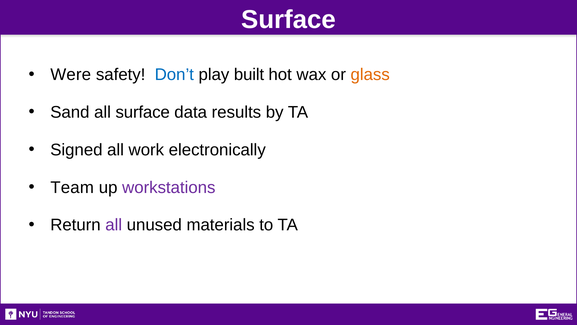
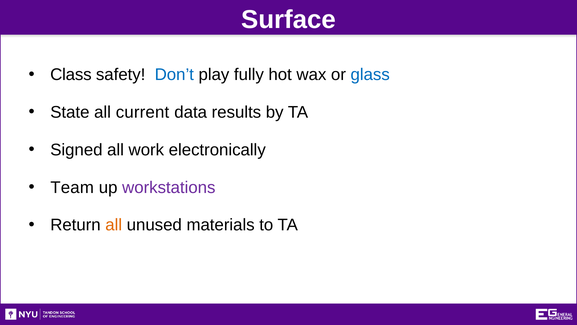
Were: Were -> Class
built: built -> fully
glass colour: orange -> blue
Sand: Sand -> State
all surface: surface -> current
all at (114, 225) colour: purple -> orange
